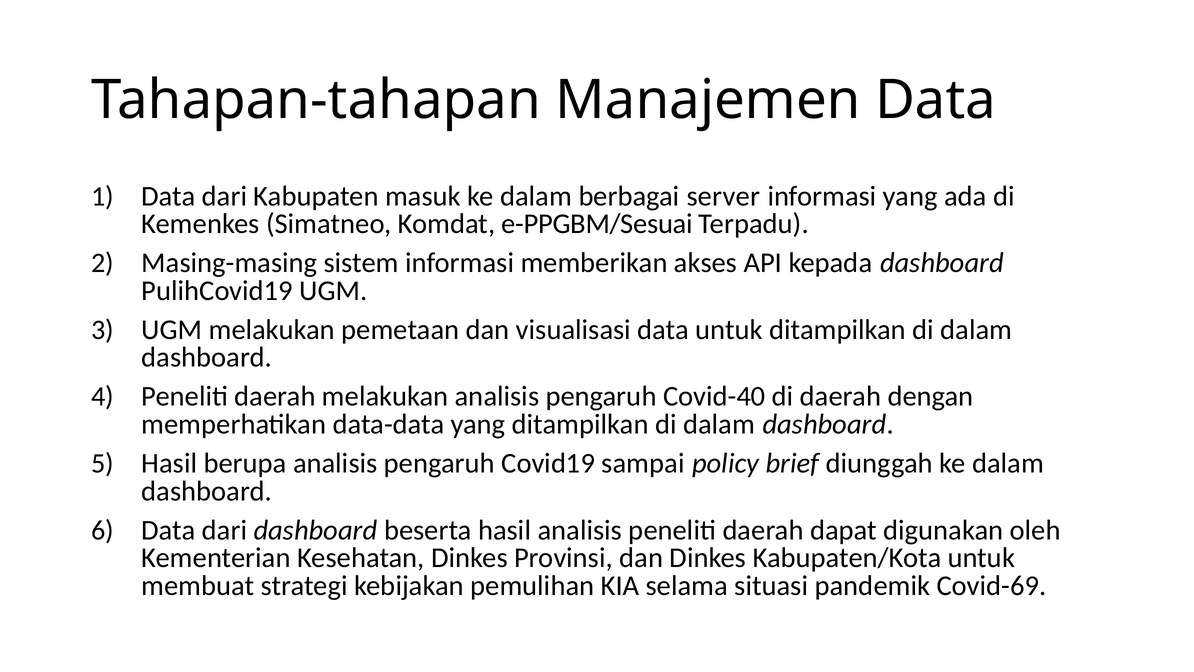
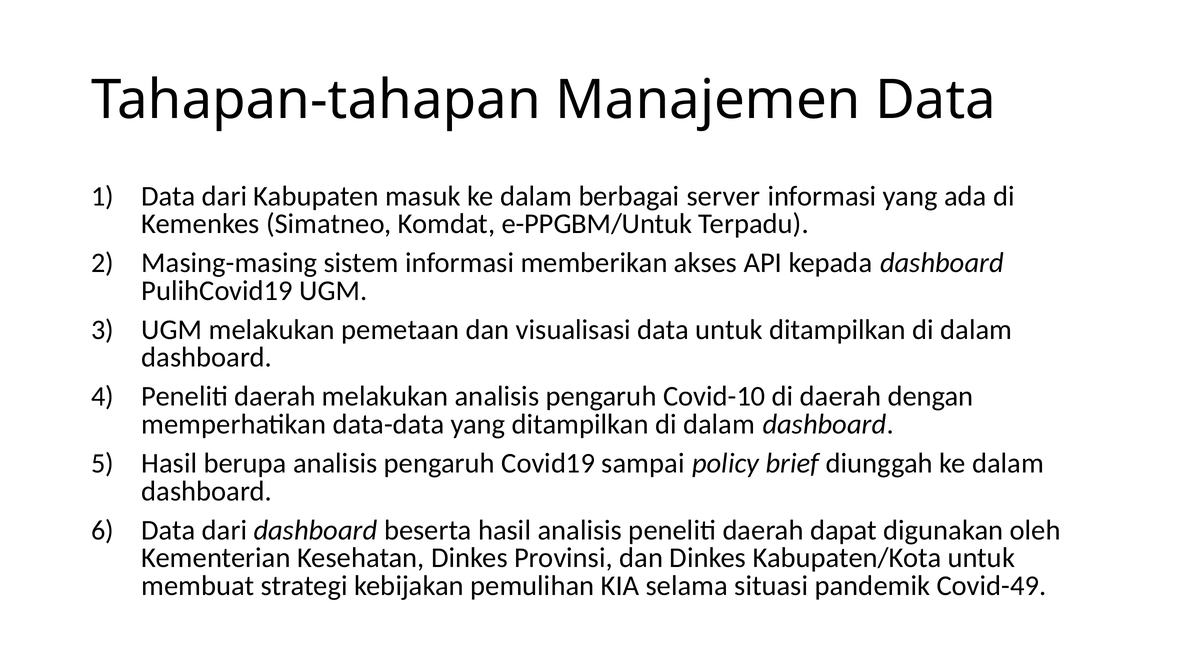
e-PPGBM/Sesuai: e-PPGBM/Sesuai -> e-PPGBM/Untuk
Covid-40: Covid-40 -> Covid-10
Covid-69: Covid-69 -> Covid-49
